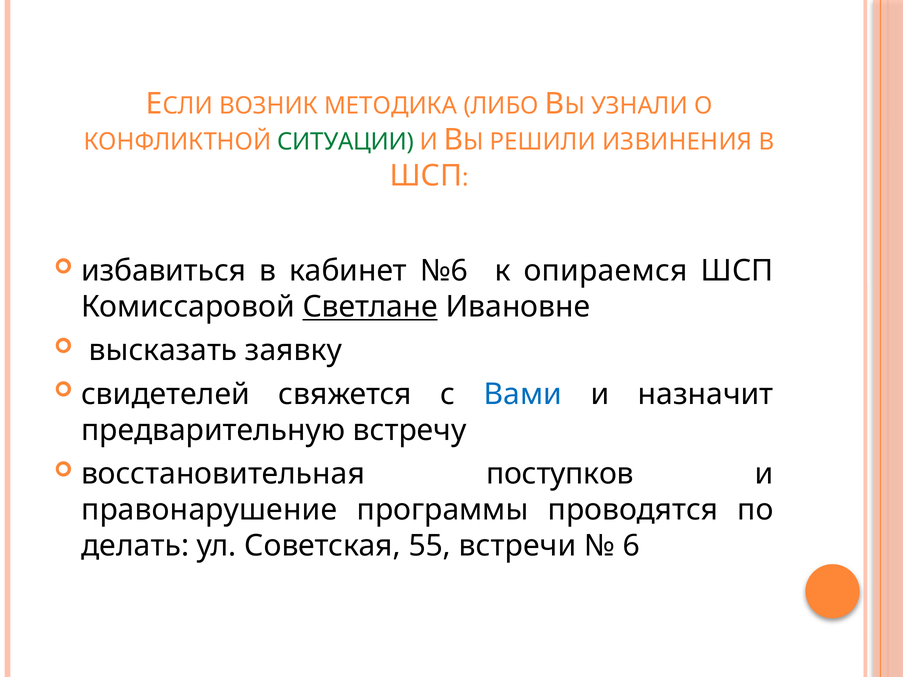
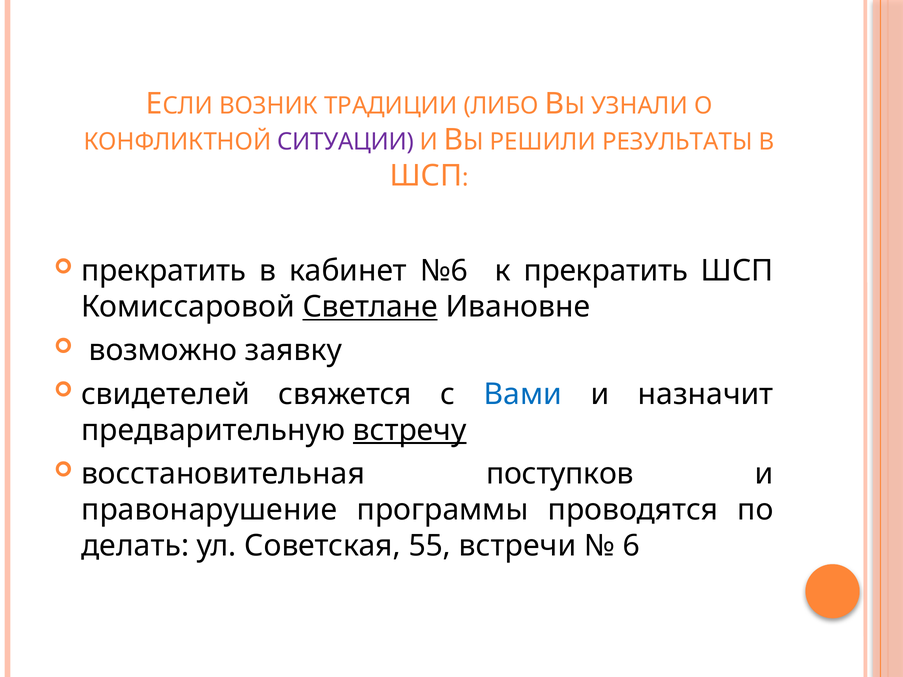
МЕТОДИКА: МЕТОДИКА -> ТРАДИЦИИ
СИТУАЦИИ colour: green -> purple
ИЗВИНЕНИЯ: ИЗВИНЕНИЯ -> РЕЗУЛЬТАТЫ
избавиться at (164, 271): избавиться -> прекратить
к опираемся: опираемся -> прекратить
высказать: высказать -> возможно
встречу underline: none -> present
